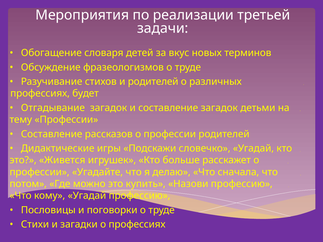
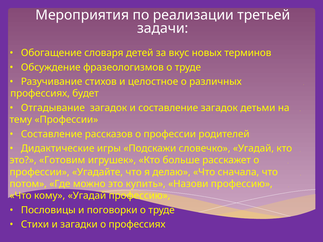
и родителей: родителей -> целостное
Живется: Живется -> Готовим
